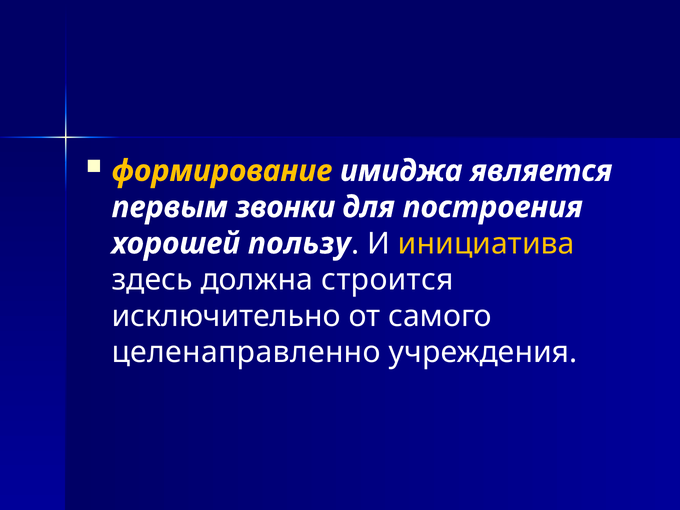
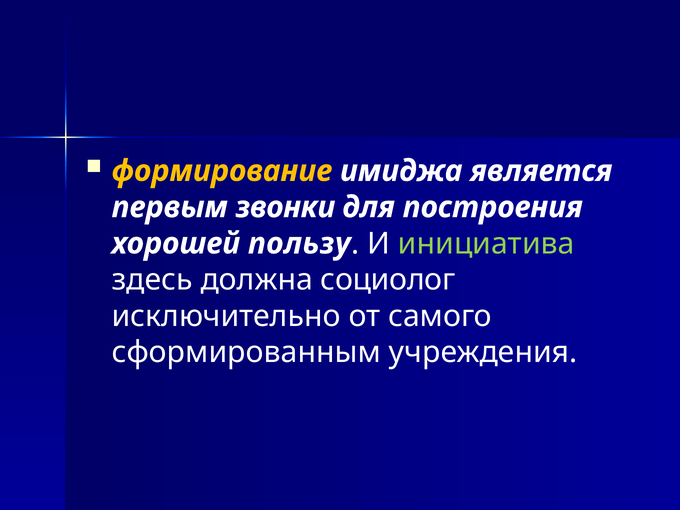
инициатива colour: yellow -> light green
строится: строится -> социолог
целенаправленно: целенаправленно -> сформированным
